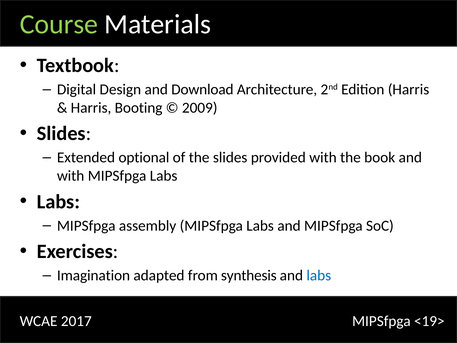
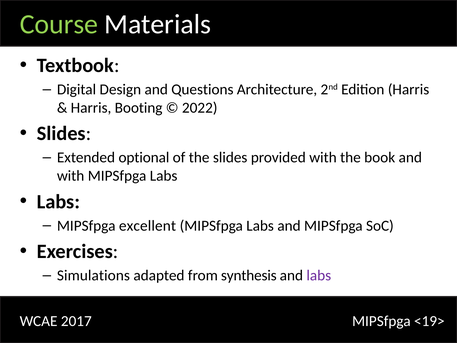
Download: Download -> Questions
2009: 2009 -> 2022
assembly: assembly -> excellent
Imagination: Imagination -> Simulations
labs at (319, 275) colour: blue -> purple
